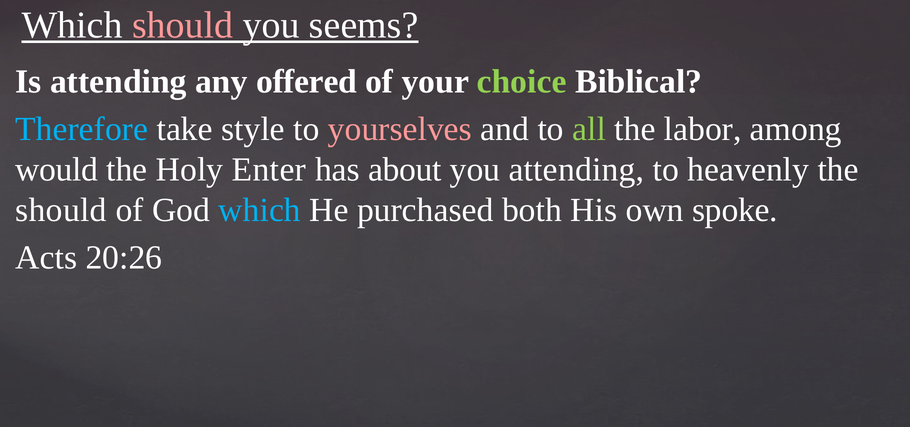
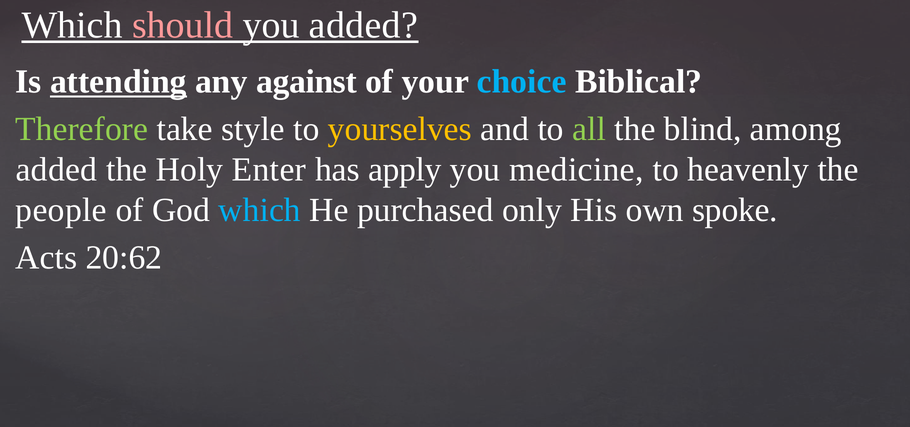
you seems: seems -> added
attending at (118, 82) underline: none -> present
offered: offered -> against
choice colour: light green -> light blue
Therefore colour: light blue -> light green
yourselves colour: pink -> yellow
labor: labor -> blind
would at (57, 169): would -> added
about: about -> apply
you attending: attending -> medicine
should at (61, 210): should -> people
both: both -> only
20:26: 20:26 -> 20:62
